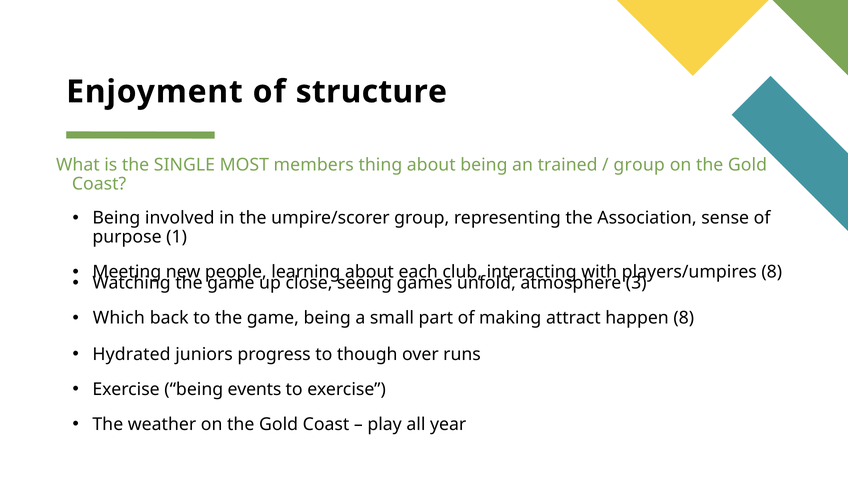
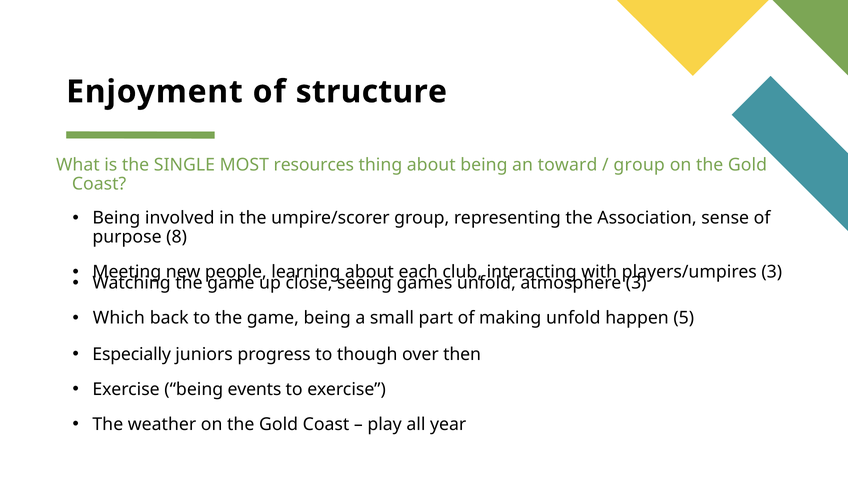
members: members -> resources
trained: trained -> toward
1: 1 -> 8
8 at (772, 272): 8 -> 3
making attract: attract -> unfold
happen 8: 8 -> 5
Hydrated: Hydrated -> Especially
runs: runs -> then
